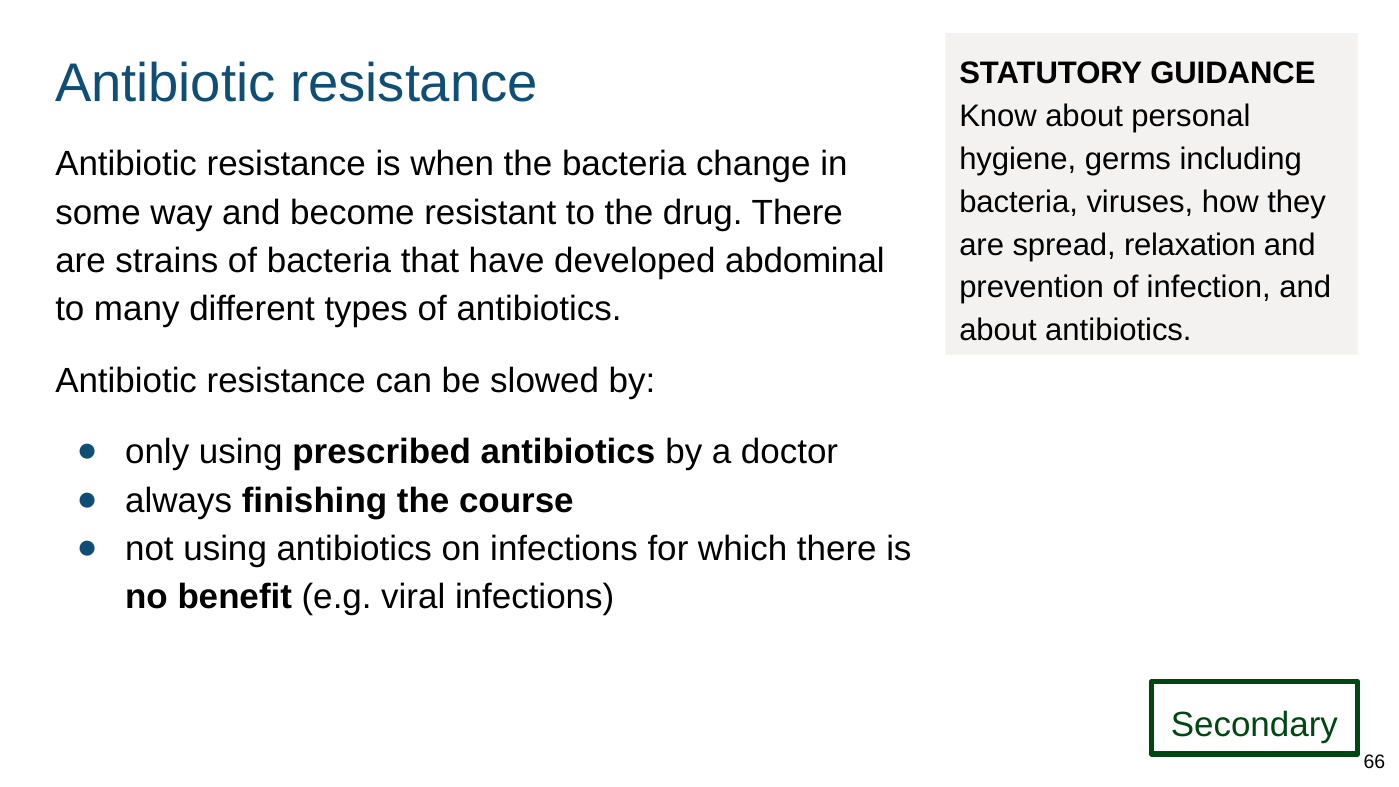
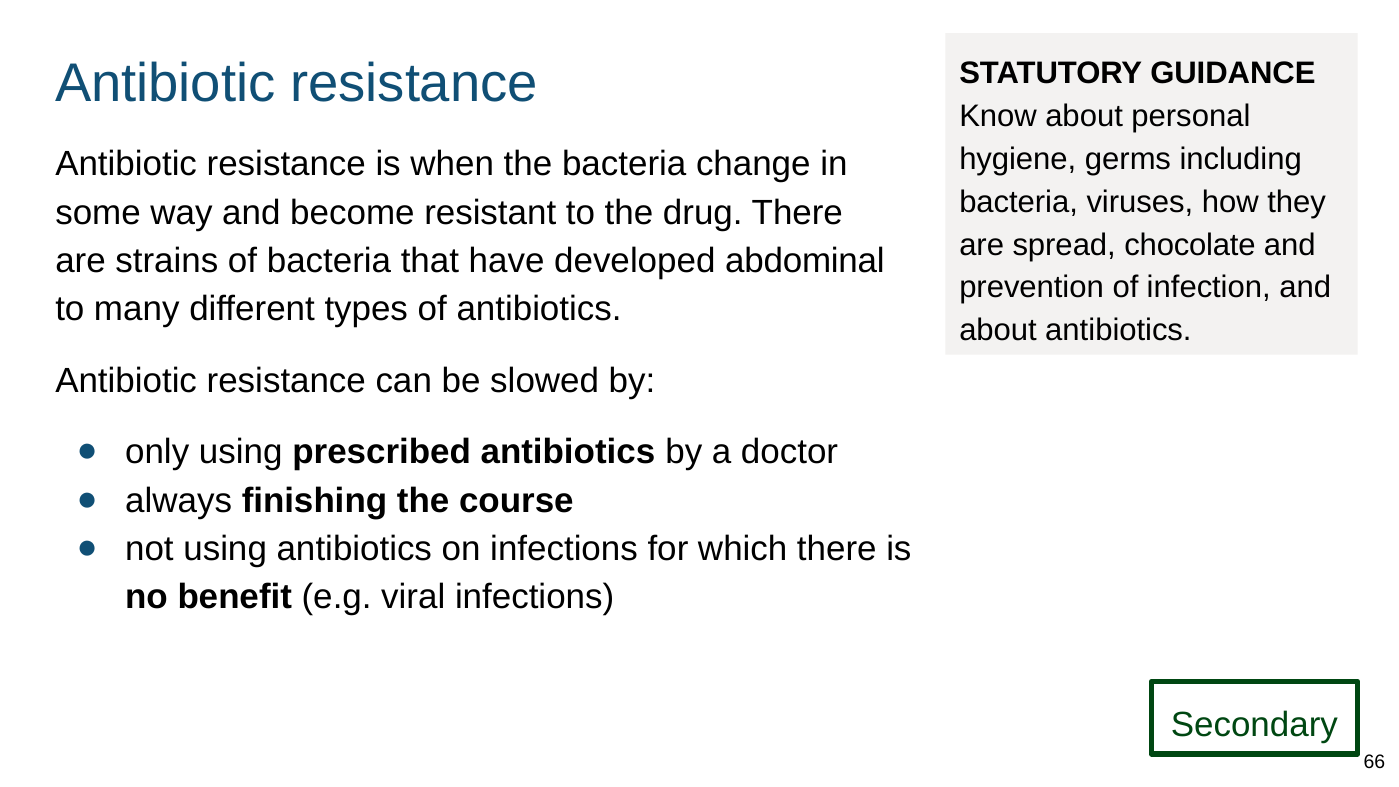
relaxation: relaxation -> chocolate
